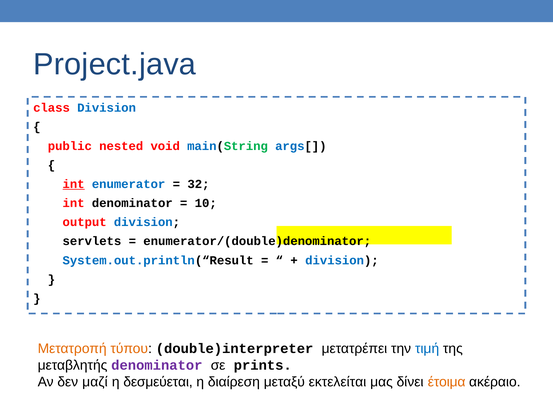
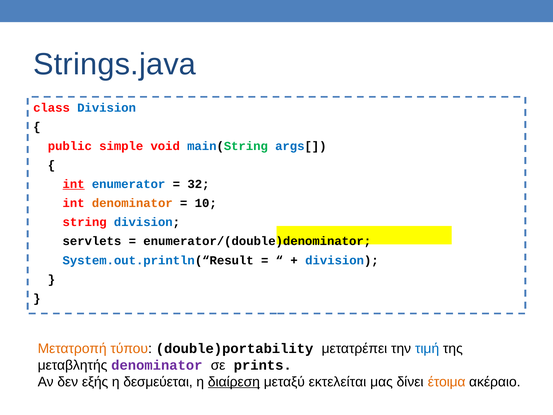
Project.java: Project.java -> Strings.java
nested: nested -> simple
denominator at (132, 203) colour: black -> orange
output: output -> string
double)interpreter: double)interpreter -> double)portability
μαζί: μαζί -> εξής
διαίρεση underline: none -> present
